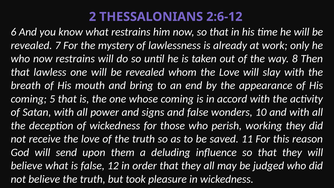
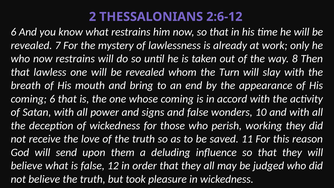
whom the Love: Love -> Turn
coming 5: 5 -> 6
